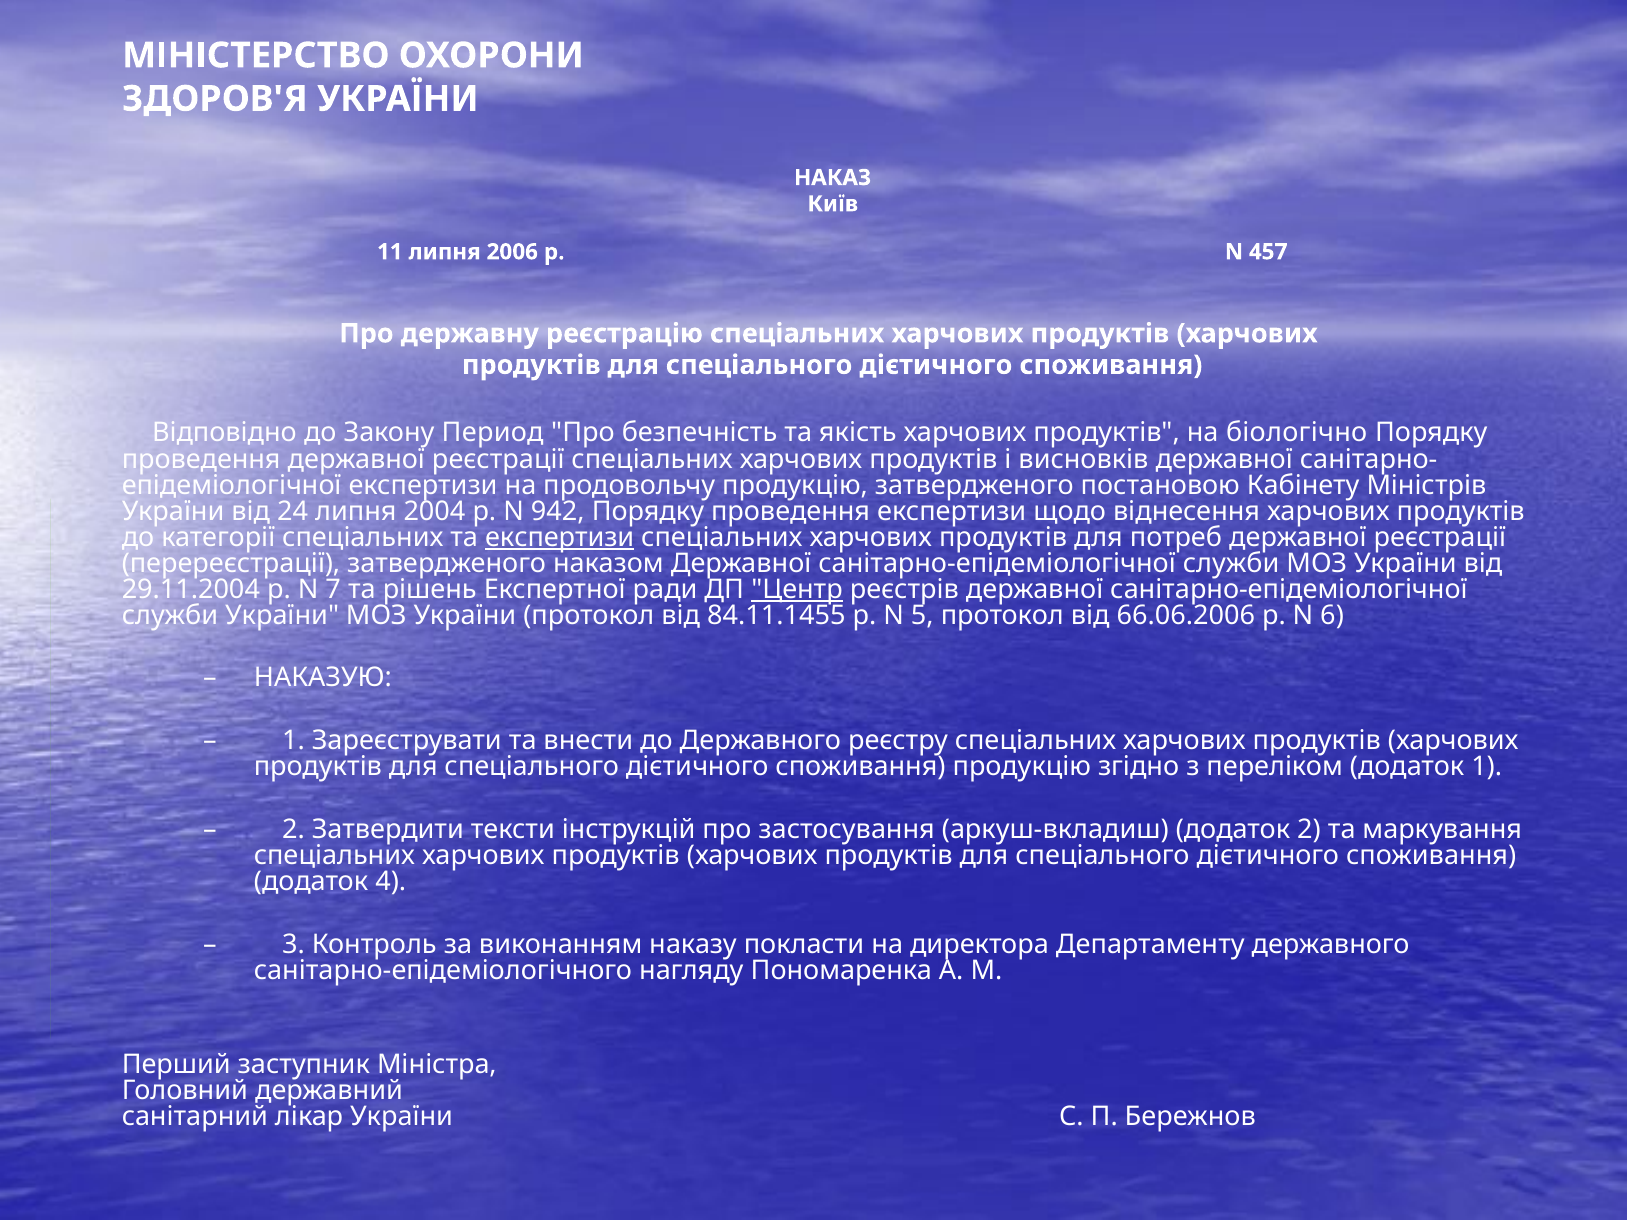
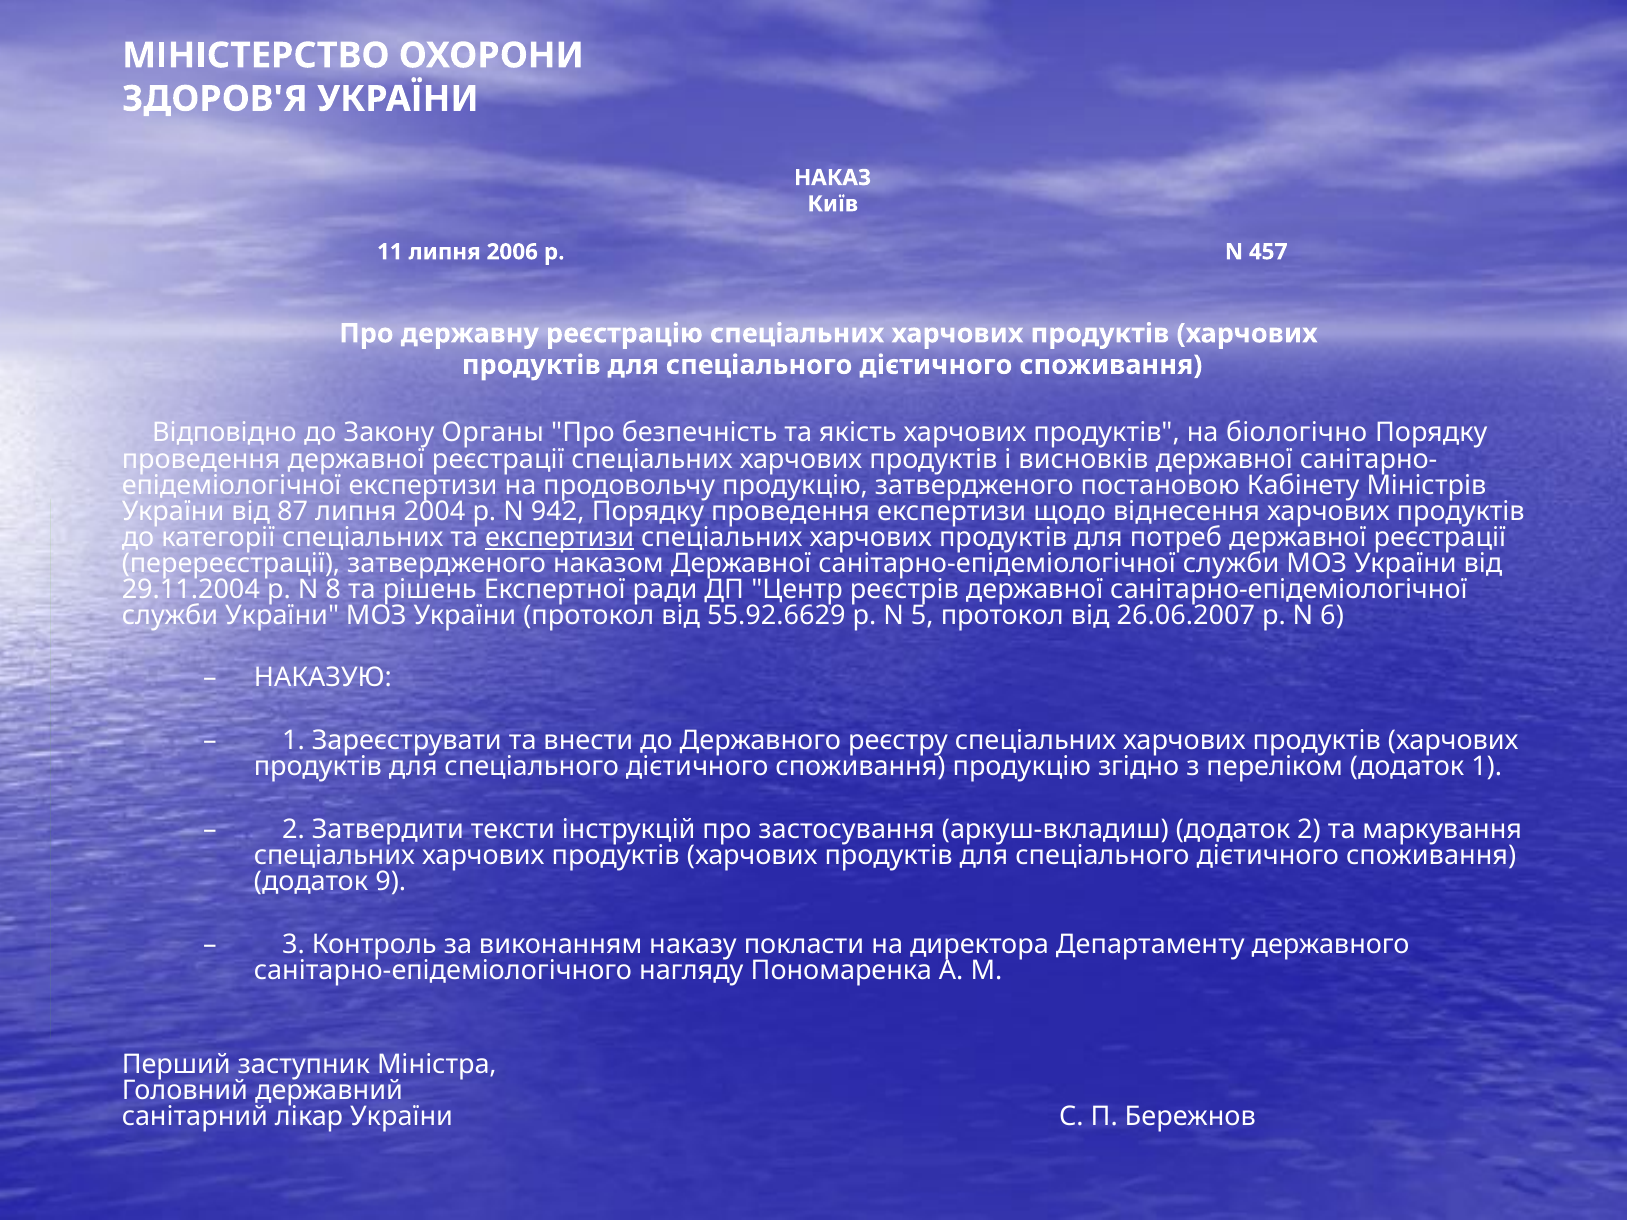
Период: Период -> Органы
24: 24 -> 87
7: 7 -> 8
Центр underline: present -> none
84.11.1455: 84.11.1455 -> 55.92.6629
66.06.2006: 66.06.2006 -> 26.06.2007
4: 4 -> 9
